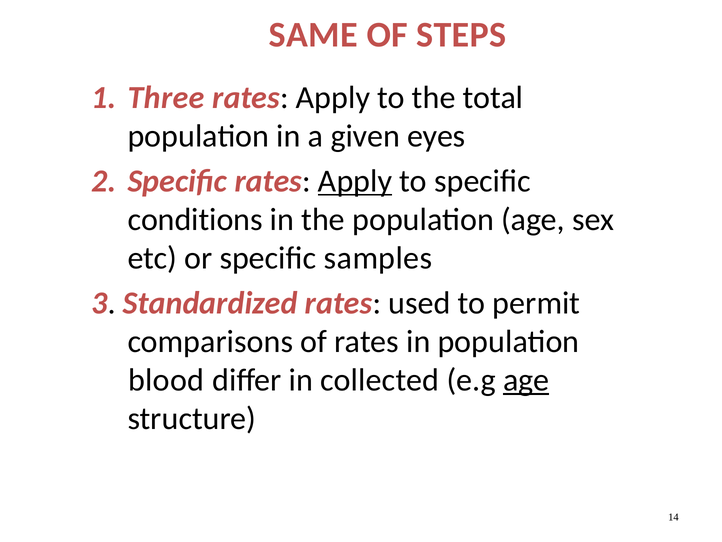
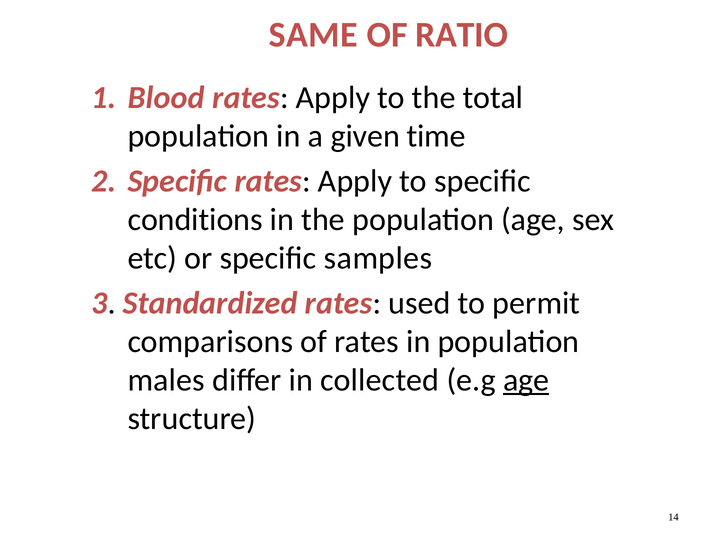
STEPS: STEPS -> RATIO
Three: Three -> Blood
eyes: eyes -> time
Apply at (355, 181) underline: present -> none
blood: blood -> males
